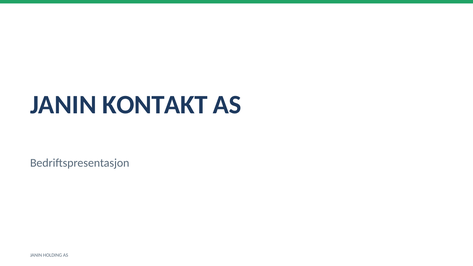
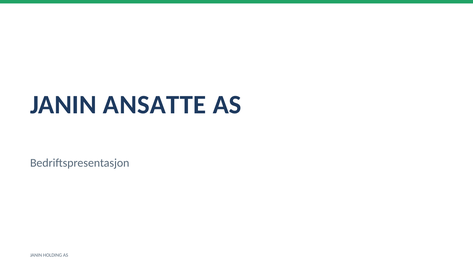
KONTAKT: KONTAKT -> ANSATTE
